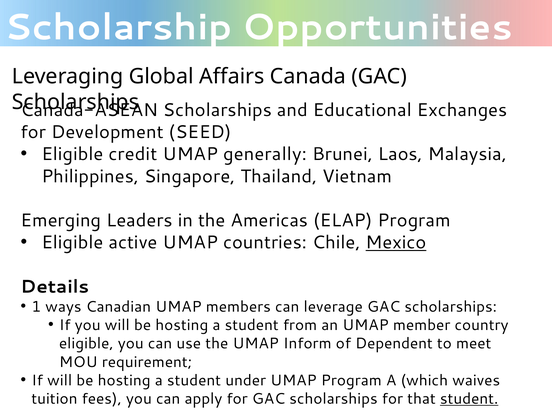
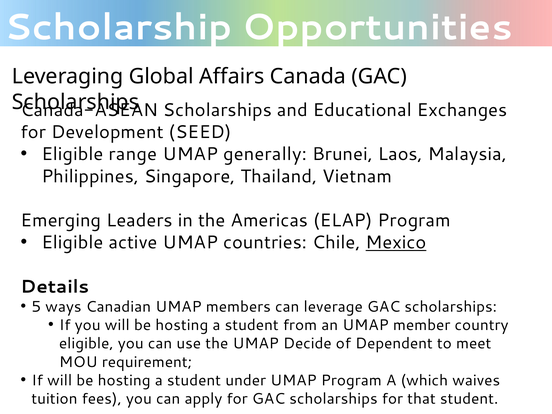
credit: credit -> range
1: 1 -> 5
Inform: Inform -> Decide
student at (469, 399) underline: present -> none
